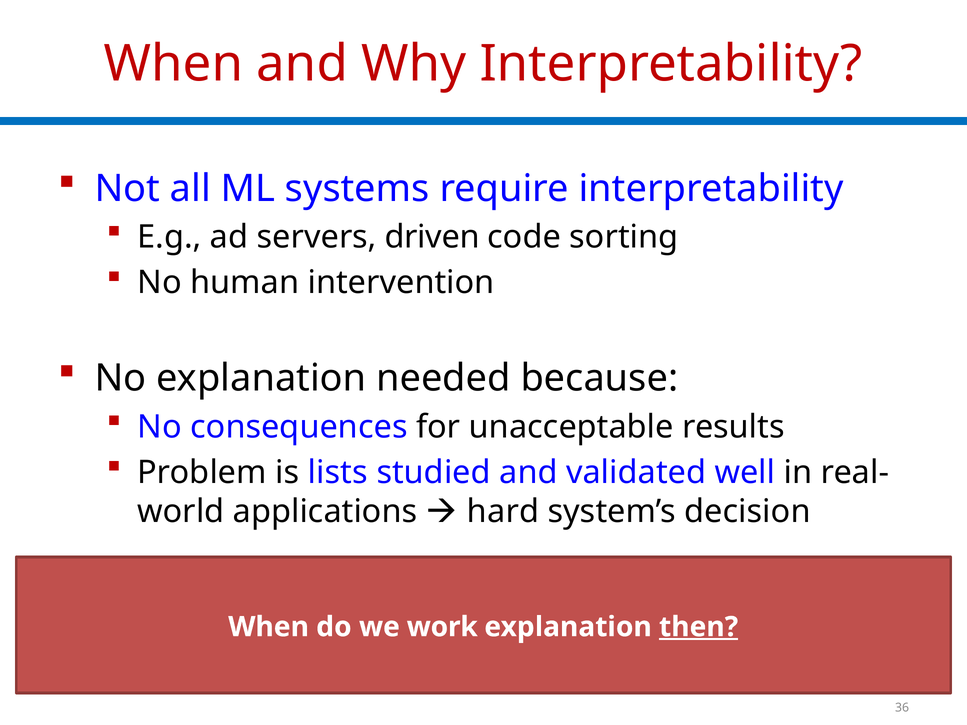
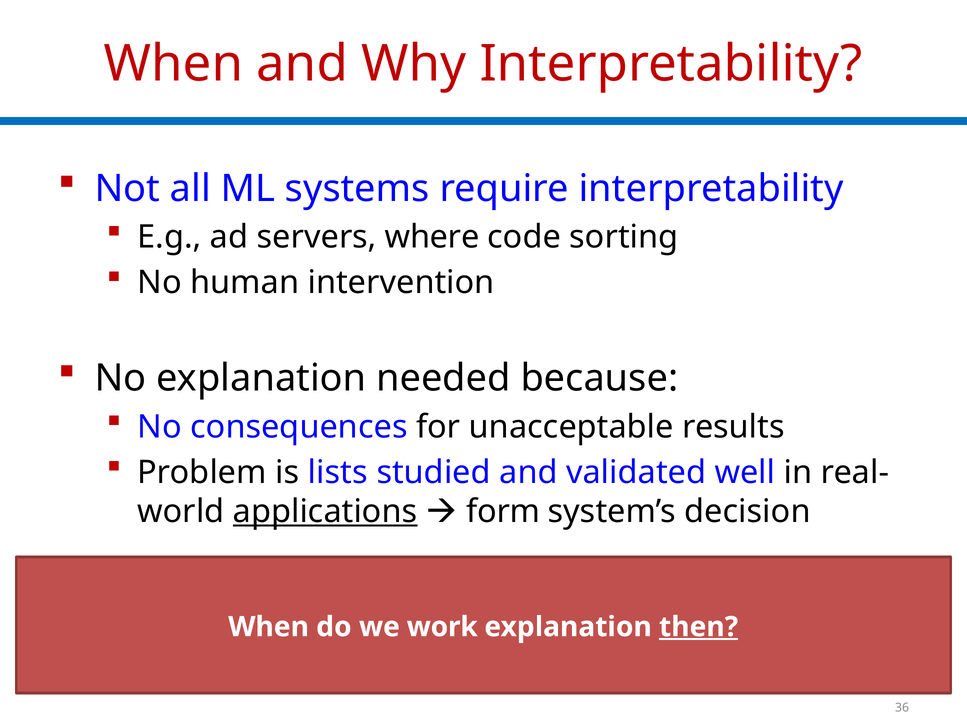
driven: driven -> where
applications underline: none -> present
hard: hard -> form
